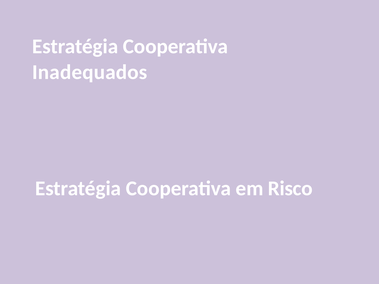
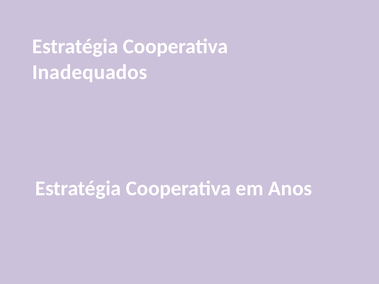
Risco: Risco -> Anos
